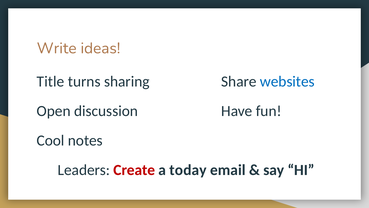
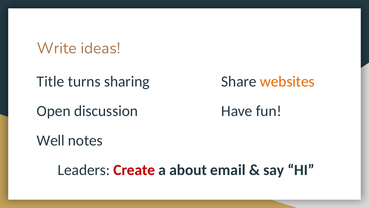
websites colour: blue -> orange
Cool: Cool -> Well
today: today -> about
